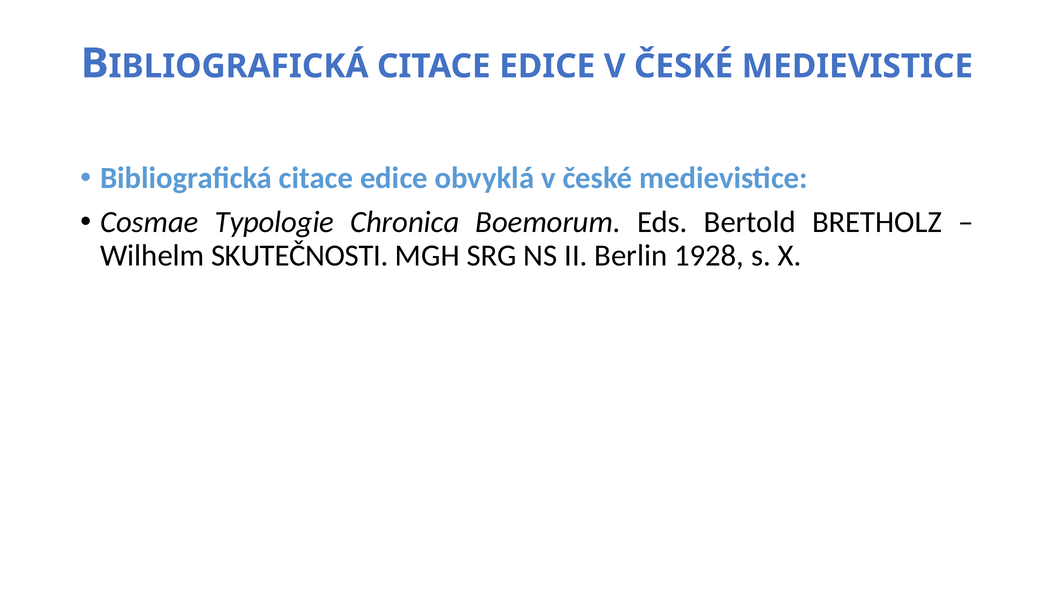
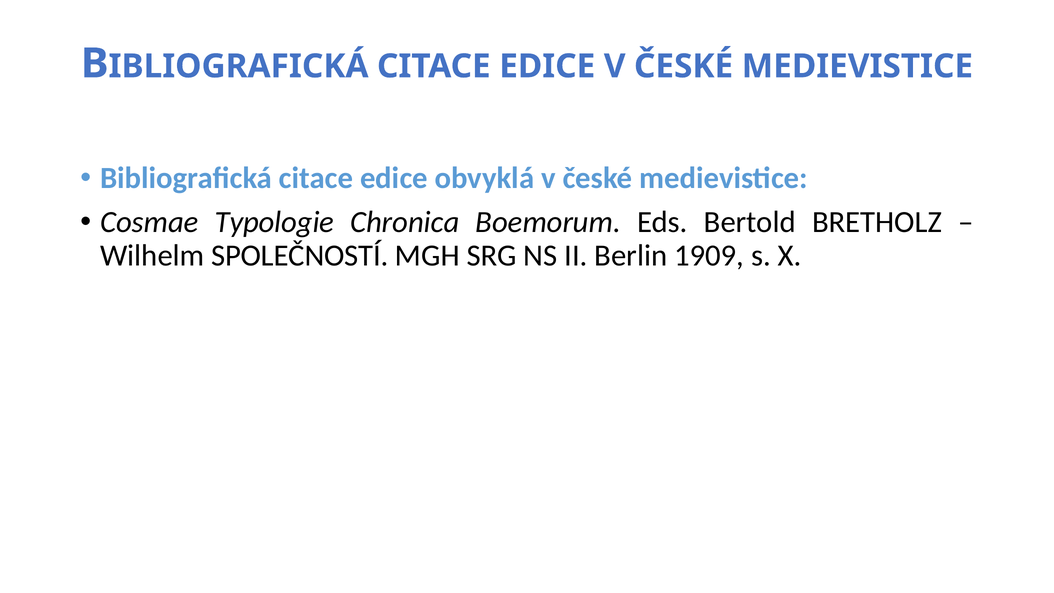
SKUTEČNOSTI: SKUTEČNOSTI -> SPOLEČNOSTÍ
1928: 1928 -> 1909
